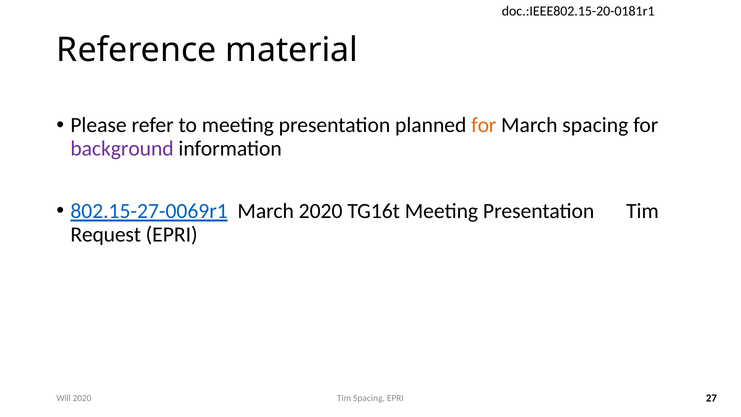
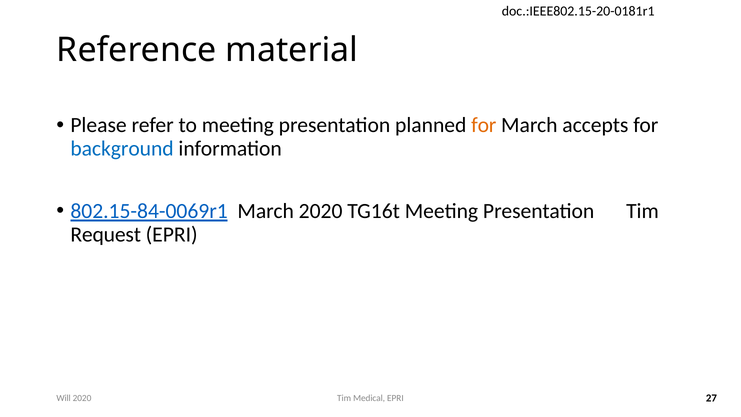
March spacing: spacing -> accepts
background colour: purple -> blue
802.15-27-0069r1: 802.15-27-0069r1 -> 802.15-84-0069r1
Tim Spacing: Spacing -> Medical
